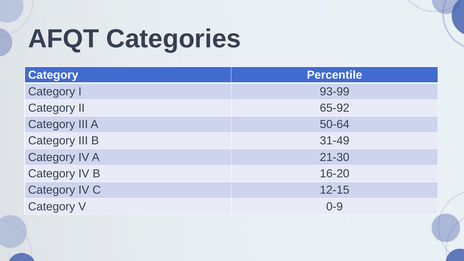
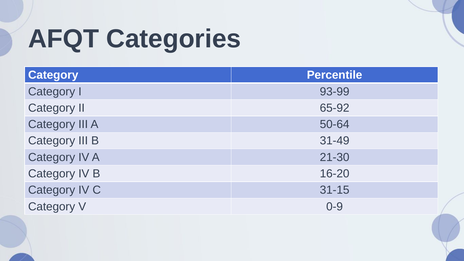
12-15: 12-15 -> 31-15
